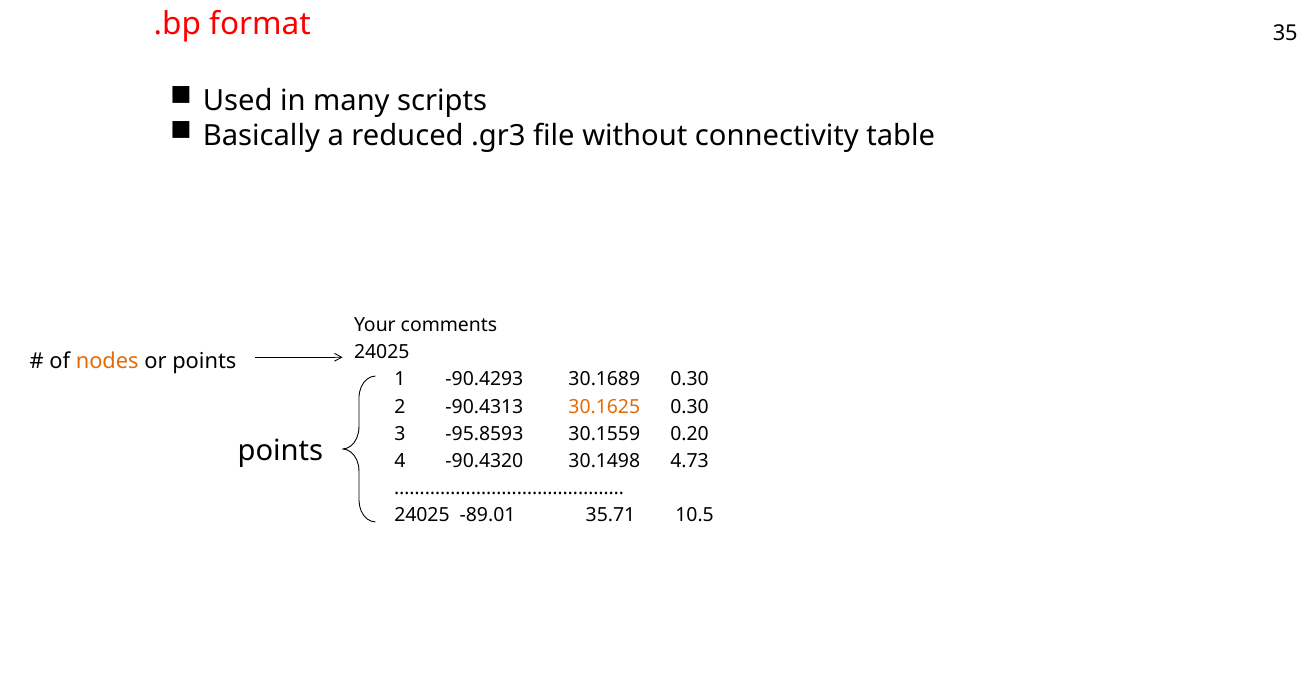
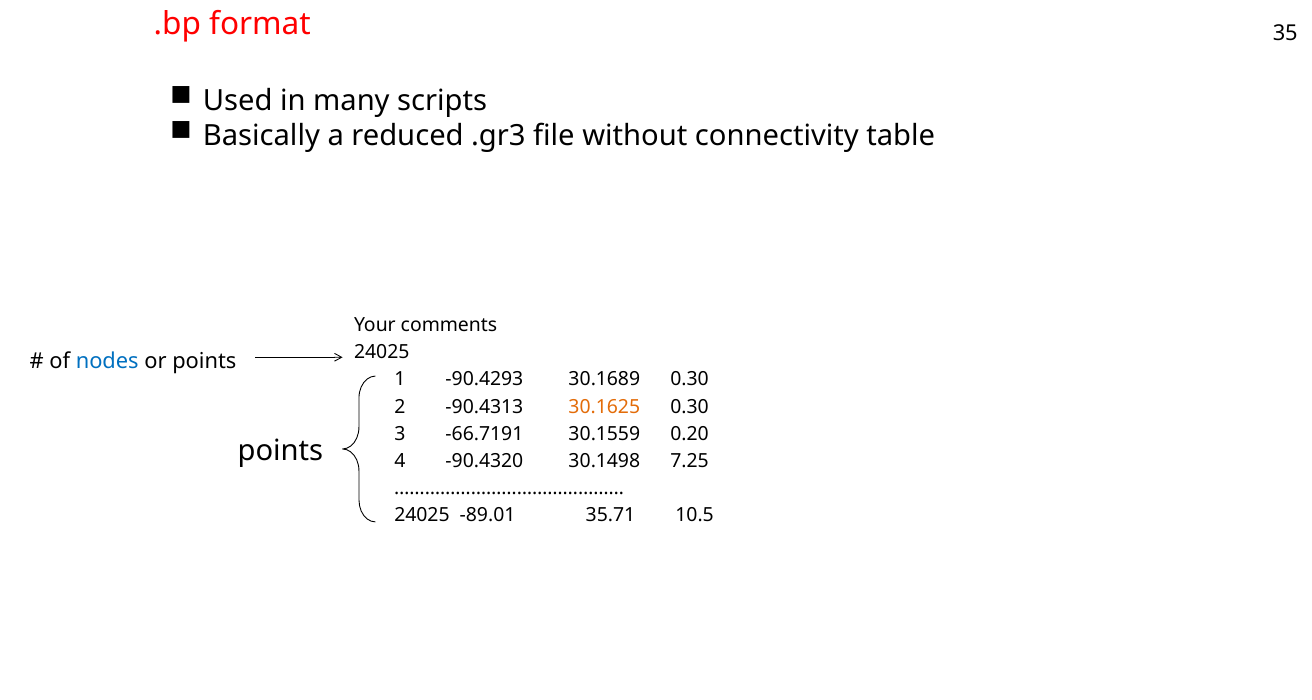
nodes colour: orange -> blue
-95.8593: -95.8593 -> -66.7191
4.73: 4.73 -> 7.25
